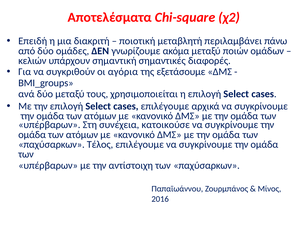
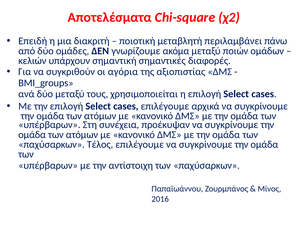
εξετάσουμε: εξετάσουμε -> αξιοπιστίας
κατοικούσε: κατοικούσε -> προέκυψαν
